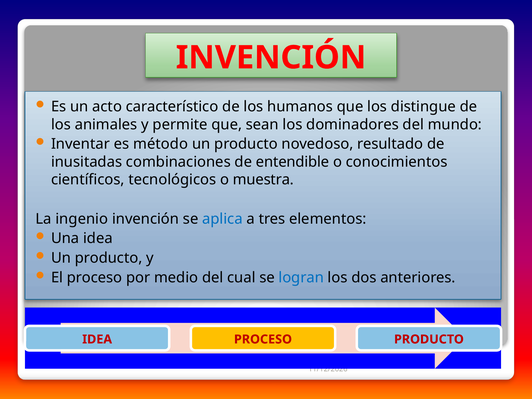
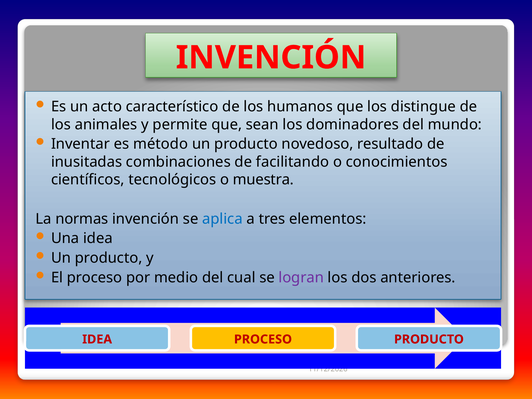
entendible: entendible -> facilitando
ingenio: ingenio -> normas
logran colour: blue -> purple
